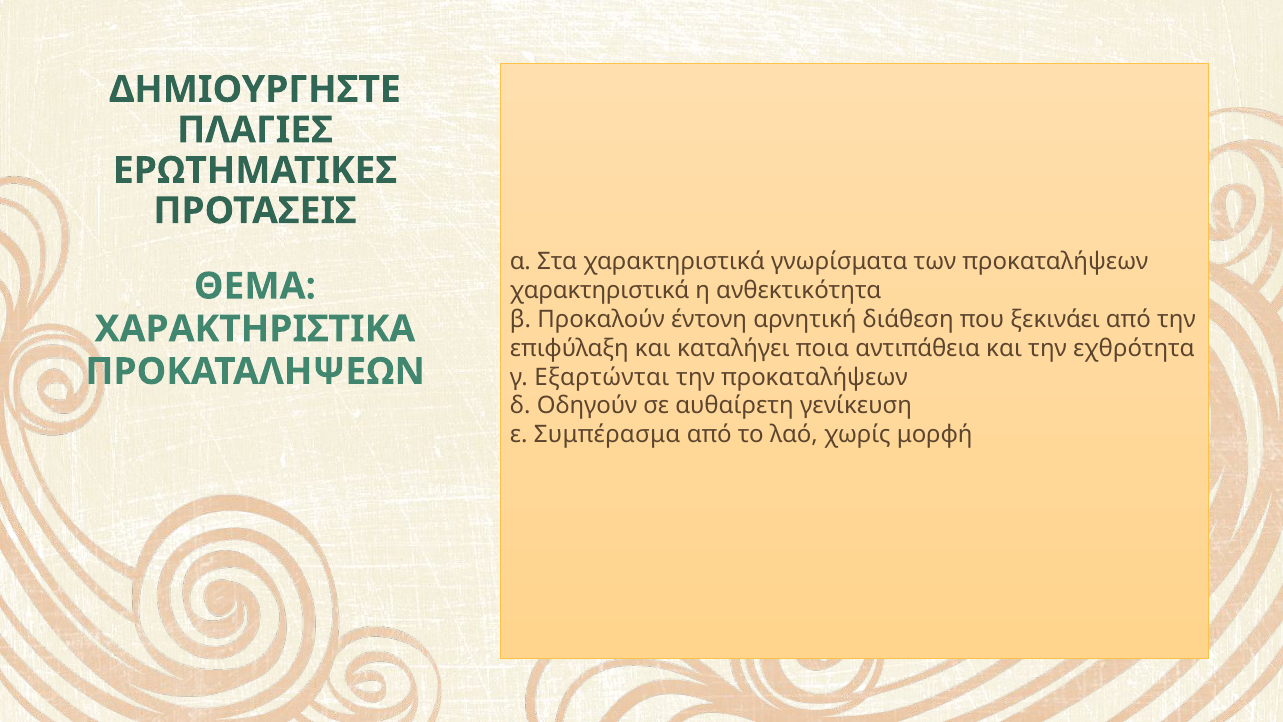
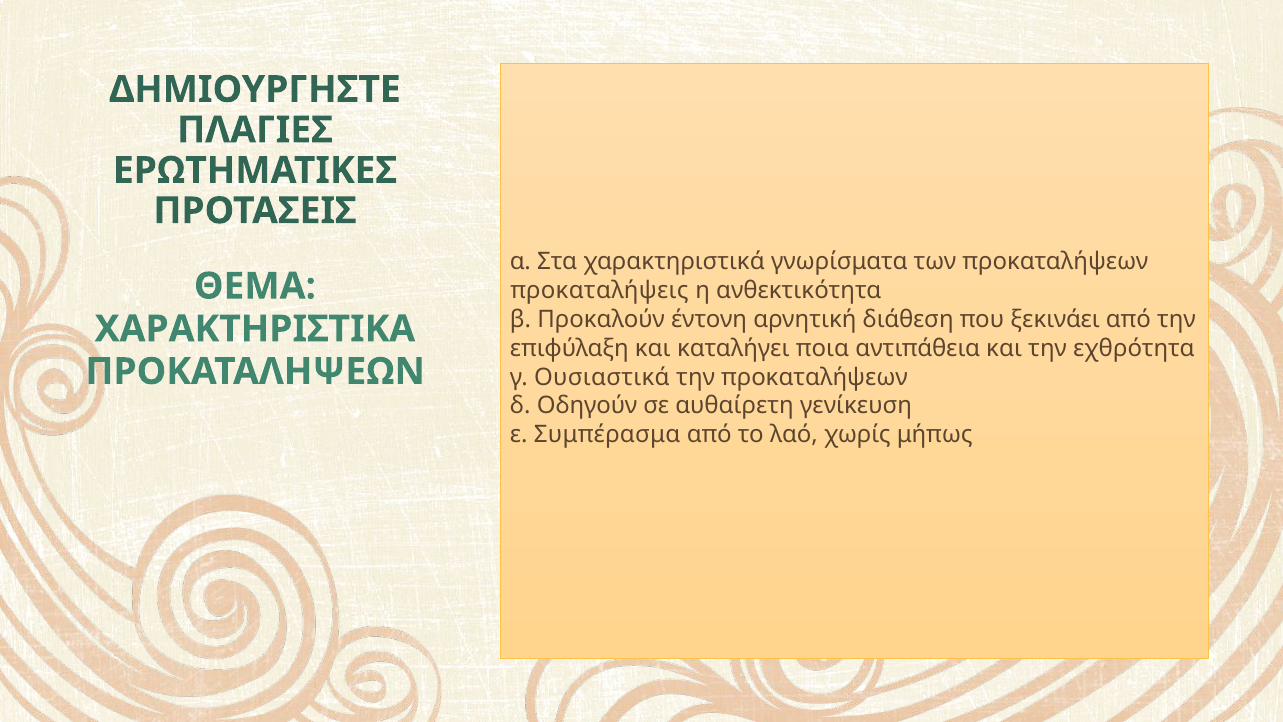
χαρακτηριστικά at (600, 290): χαρακτηριστικά -> προκαταλήψεις
Εξαρτώνται: Εξαρτώνται -> Ουσιαστικά
μορφή: μορφή -> μήπως
